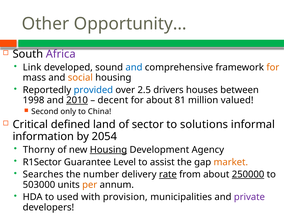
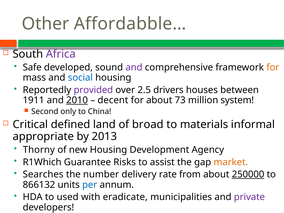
Opportunity…: Opportunity… -> Affordabble…
Link: Link -> Safe
and at (134, 67) colour: blue -> purple
social colour: orange -> blue
provided colour: blue -> purple
1998: 1998 -> 1911
81: 81 -> 73
valued: valued -> system
sector: sector -> broad
solutions: solutions -> materials
information: information -> appropriate
2054: 2054 -> 2013
Housing at (108, 150) underline: present -> none
R1Sector: R1Sector -> R1Which
Level: Level -> Risks
rate underline: present -> none
503000: 503000 -> 866132
per colour: orange -> blue
provision: provision -> eradicate
